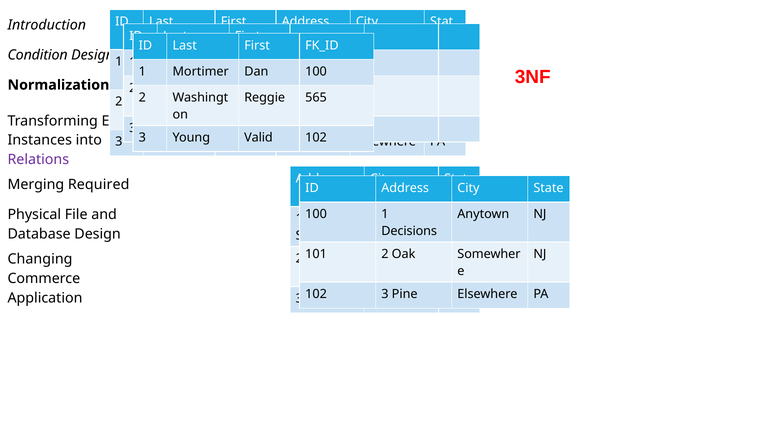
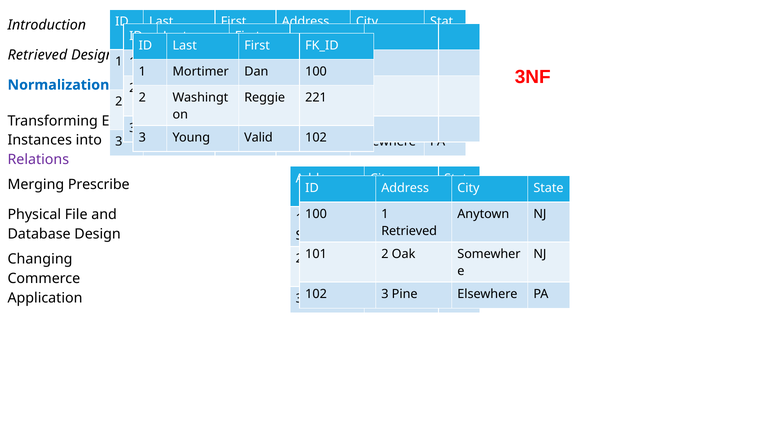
Condition at (38, 55): Condition -> Retrieved
Normalization colour: black -> blue
565: 565 -> 221
Required: Required -> Prescribe
Decisions at (409, 232): Decisions -> Retrieved
